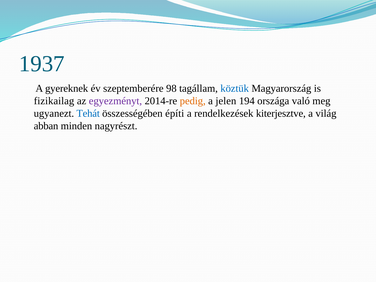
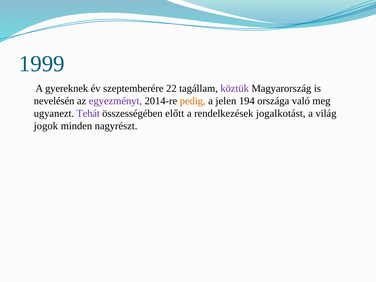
1937: 1937 -> 1999
98: 98 -> 22
köztük colour: blue -> purple
fizikailag: fizikailag -> nevelésén
Tehát colour: blue -> purple
építi: építi -> előtt
kiterjesztve: kiterjesztve -> jogalkotást
abban: abban -> jogok
